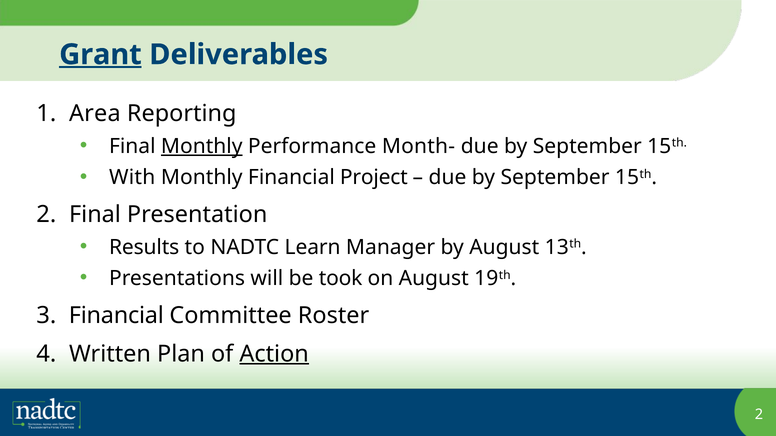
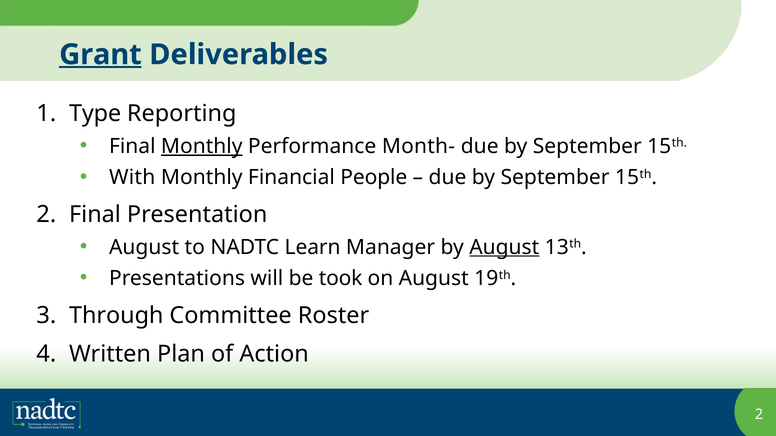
Area: Area -> Type
Project: Project -> People
Results at (144, 247): Results -> August
August at (504, 247) underline: none -> present
Financial at (116, 316): Financial -> Through
Action underline: present -> none
